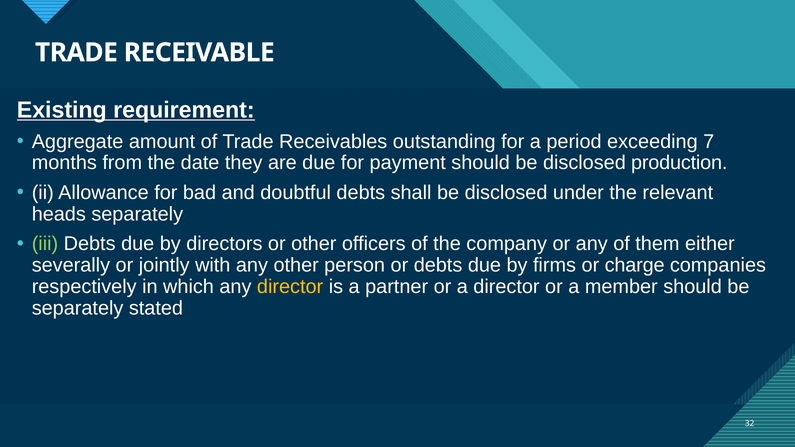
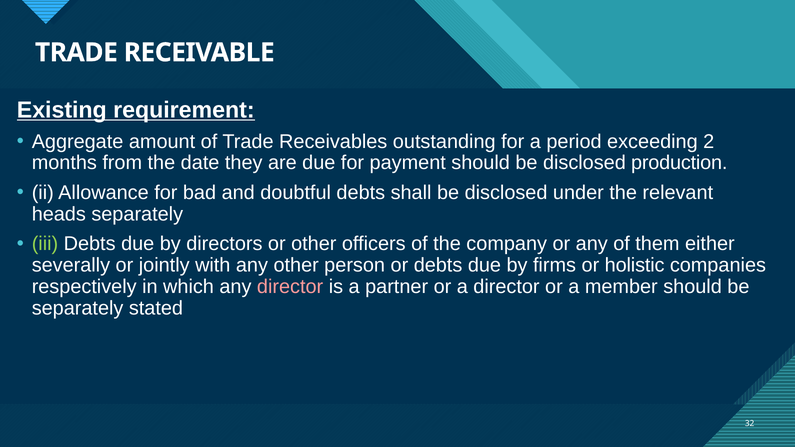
7: 7 -> 2
charge: charge -> holistic
director at (290, 287) colour: yellow -> pink
